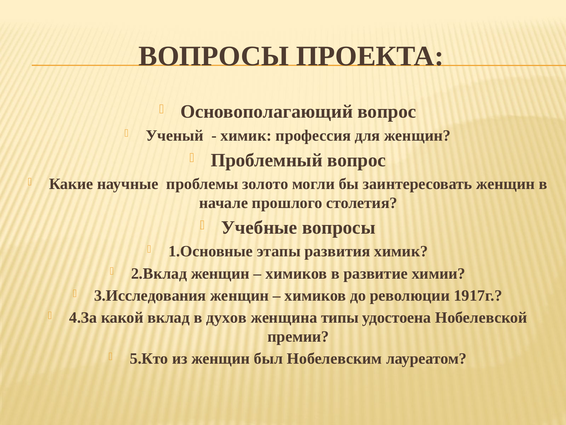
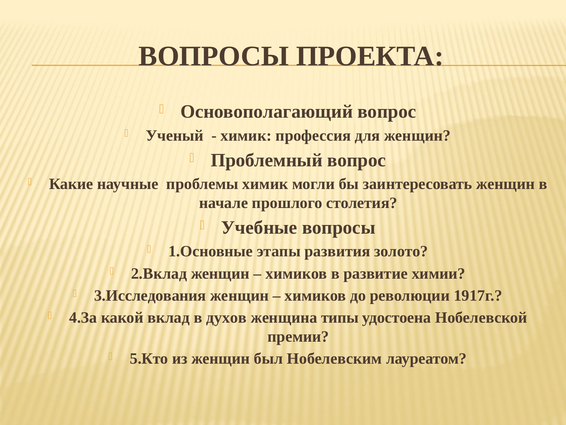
проблемы золото: золото -> химик
развития химик: химик -> золото
